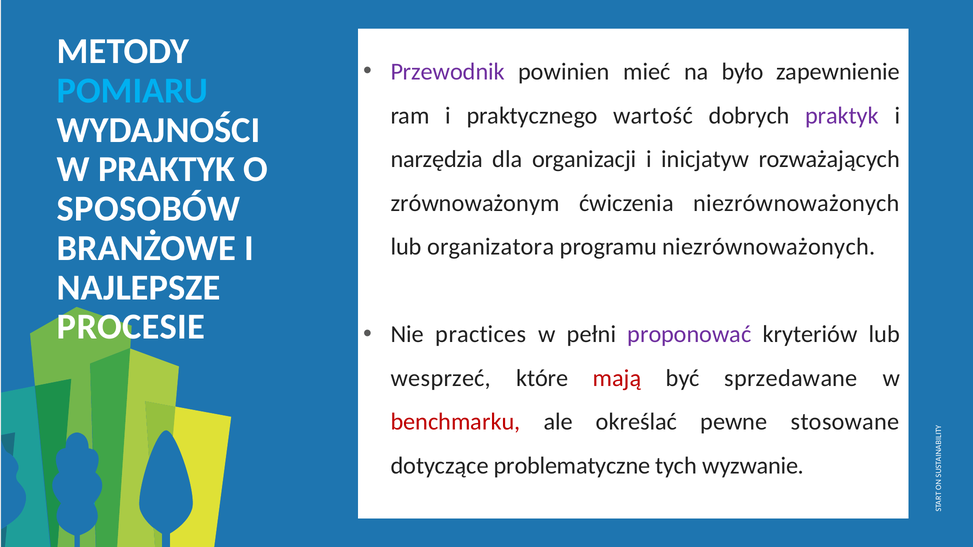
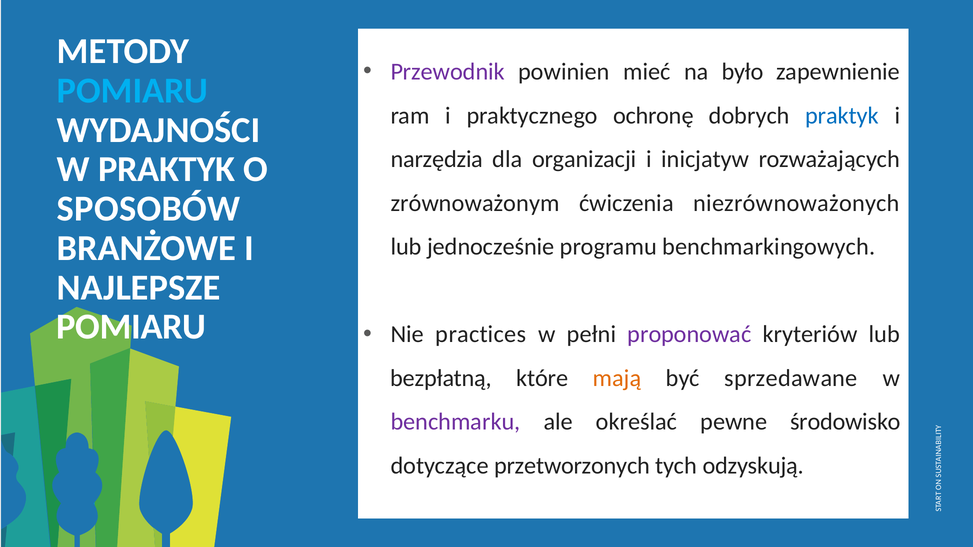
wartość: wartość -> ochronę
praktyk at (842, 116) colour: purple -> blue
organizatora: organizatora -> jednocześnie
programu niezrównoważonych: niezrównoważonych -> benchmarkingowych
PROCESIE at (131, 327): PROCESIE -> POMIARU
wesprzeć: wesprzeć -> bezpłatną
mają colour: red -> orange
benchmarku colour: red -> purple
stosowane: stosowane -> środowisko
problematyczne: problematyczne -> przetworzonych
wyzwanie: wyzwanie -> odzyskują
